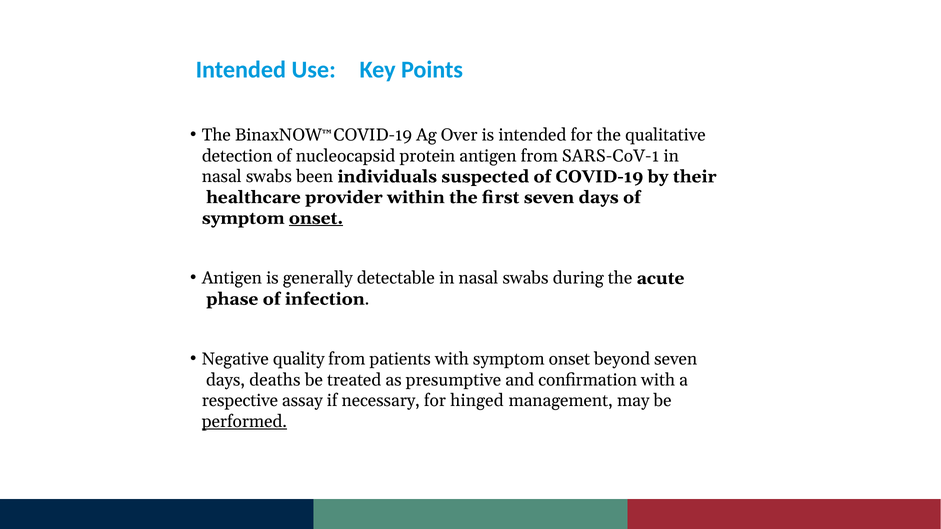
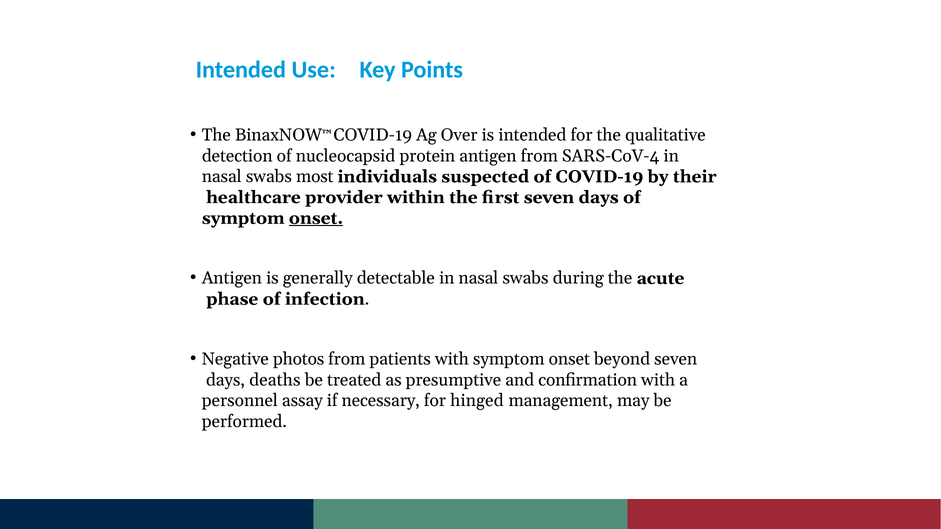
SARS-CoV-1: SARS-CoV-1 -> SARS-CoV-4
been: been -> most
quality: quality -> photos
respective: respective -> personnel
performed underline: present -> none
